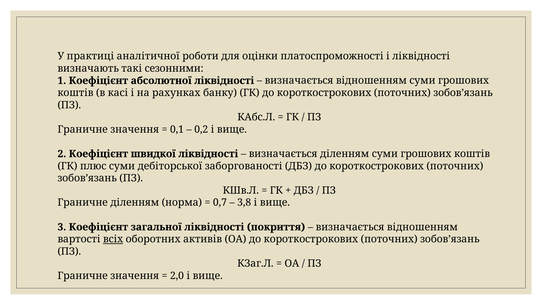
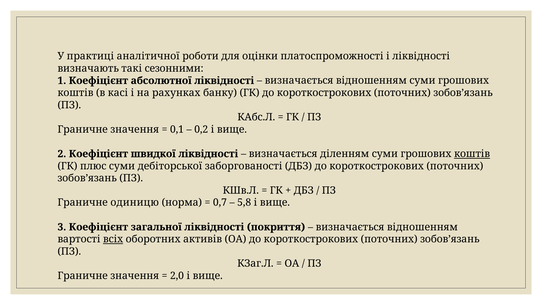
коштів at (472, 154) underline: none -> present
Граничне діленням: діленням -> одиницю
3,8: 3,8 -> 5,8
